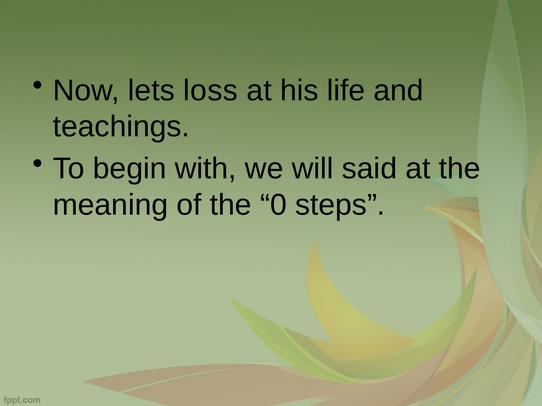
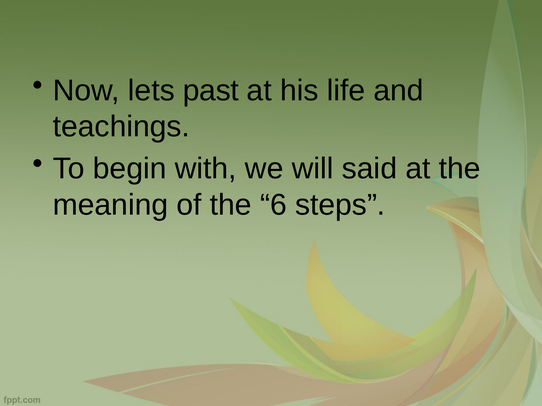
loss: loss -> past
0: 0 -> 6
